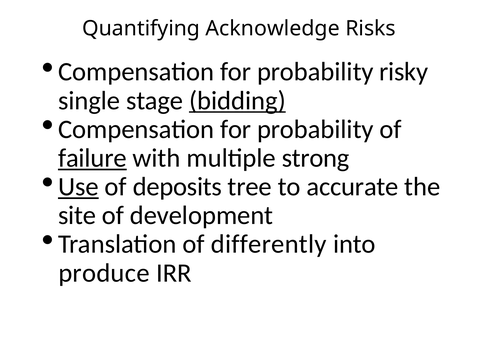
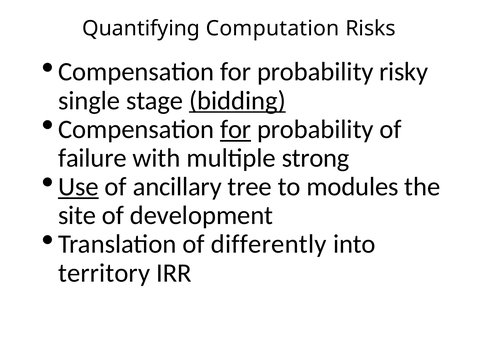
Acknowledge: Acknowledge -> Computation
for at (236, 129) underline: none -> present
failure underline: present -> none
deposits: deposits -> ancillary
accurate: accurate -> modules
produce: produce -> territory
